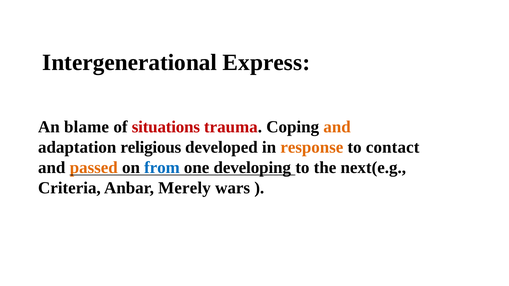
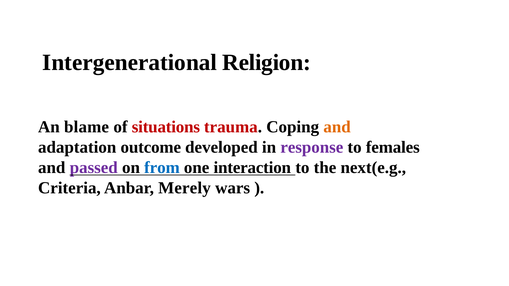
Express: Express -> Religion
religious: religious -> outcome
response colour: orange -> purple
contact: contact -> females
passed colour: orange -> purple
developing: developing -> interaction
